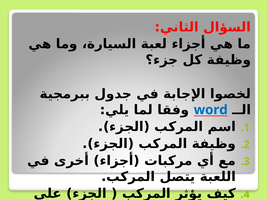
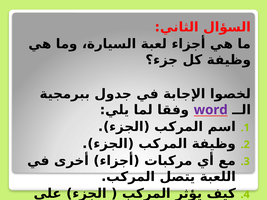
word colour: blue -> purple
